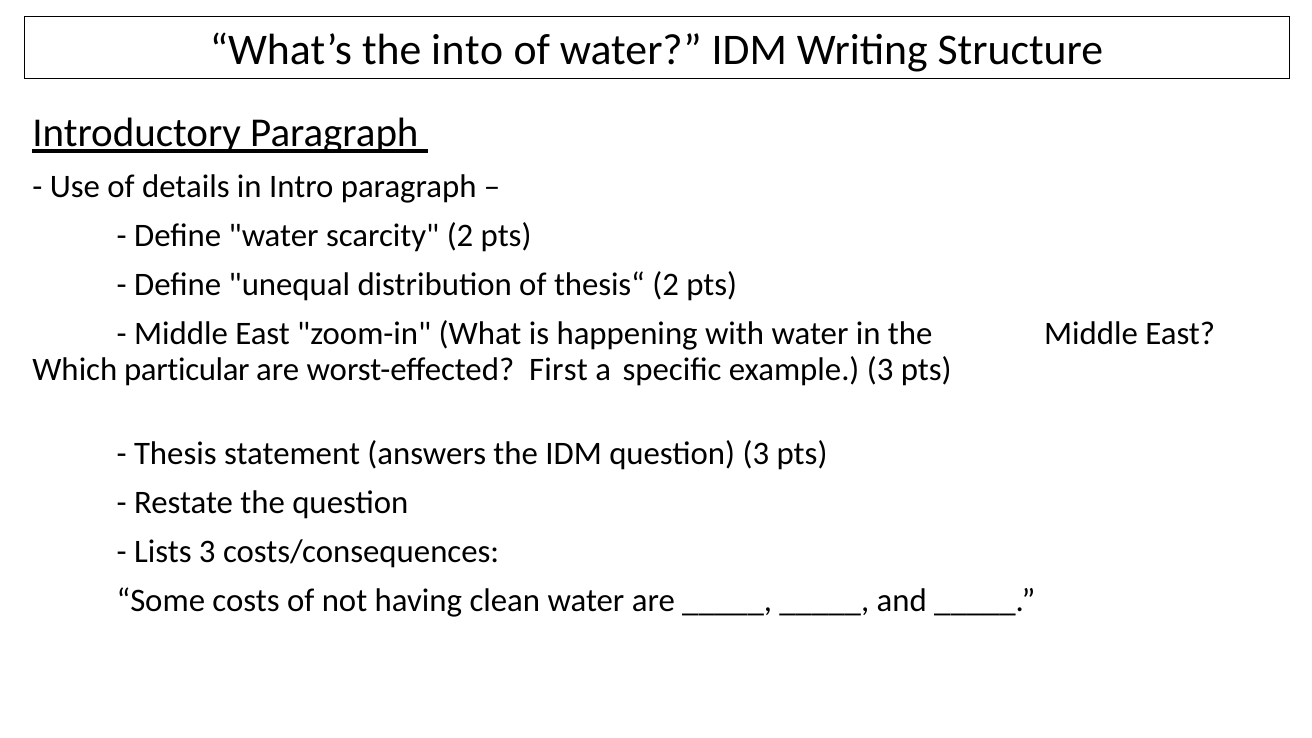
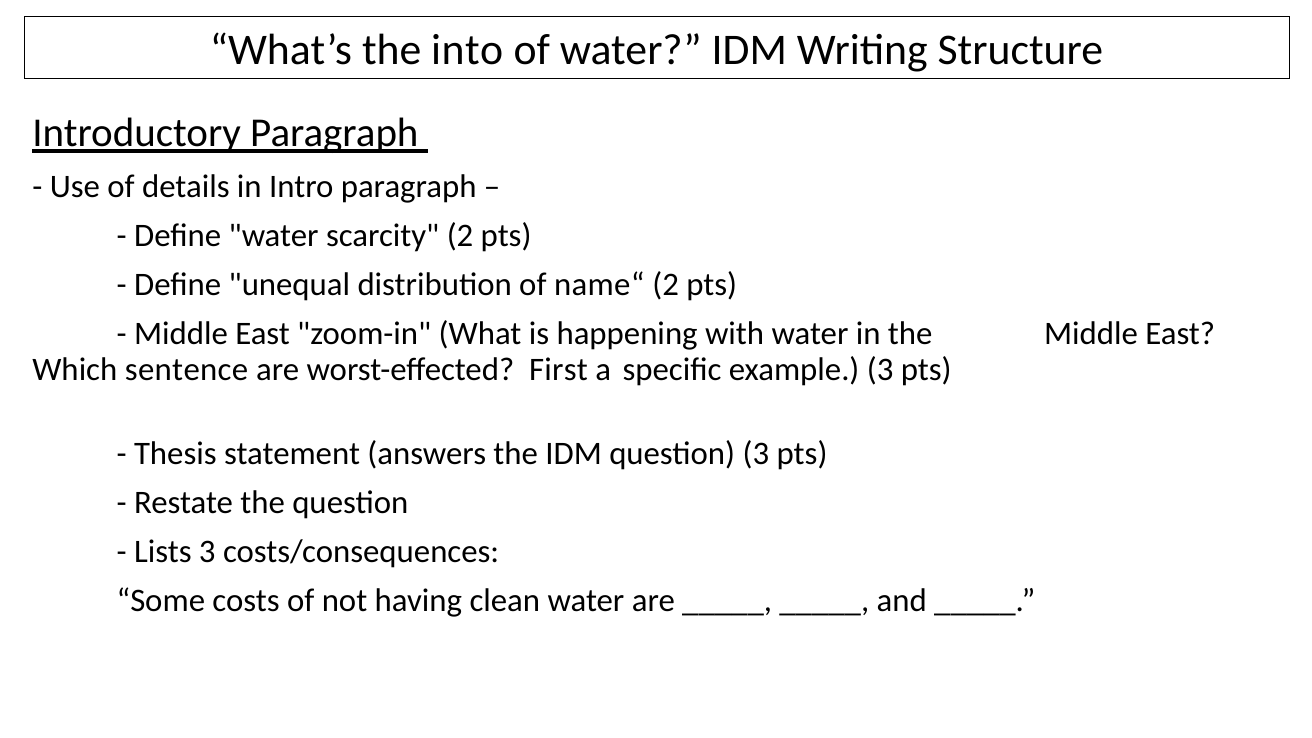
thesis“: thesis“ -> name“
particular: particular -> sentence
